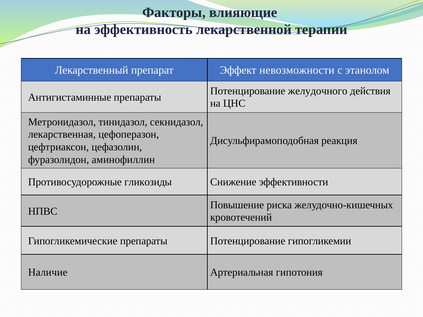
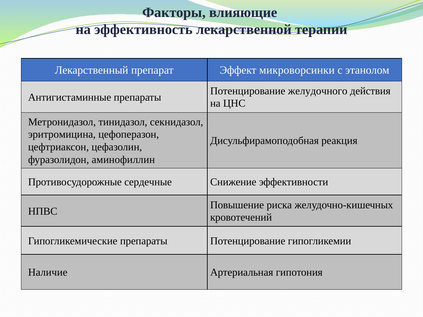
невозможности: невозможности -> микроворсинки
лекарственная: лекарственная -> эритромицина
гликозиды: гликозиды -> сердечные
